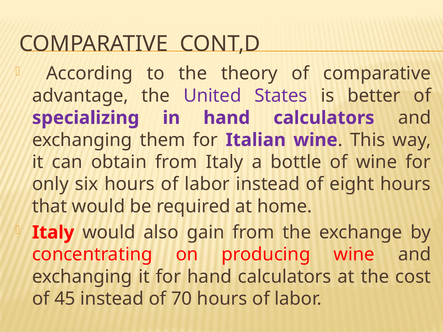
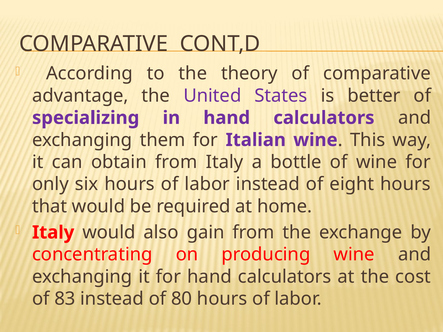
45: 45 -> 83
70: 70 -> 80
